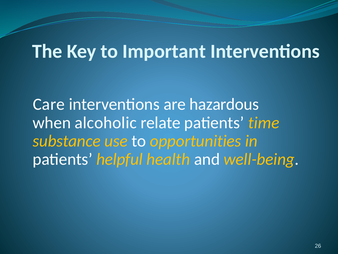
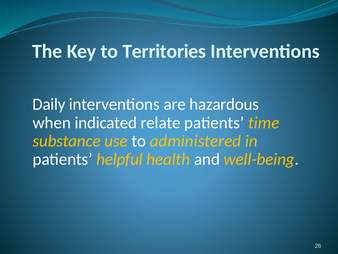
Important: Important -> Territories
Care: Care -> Daily
alcoholic: alcoholic -> indicated
opportunities: opportunities -> administered
